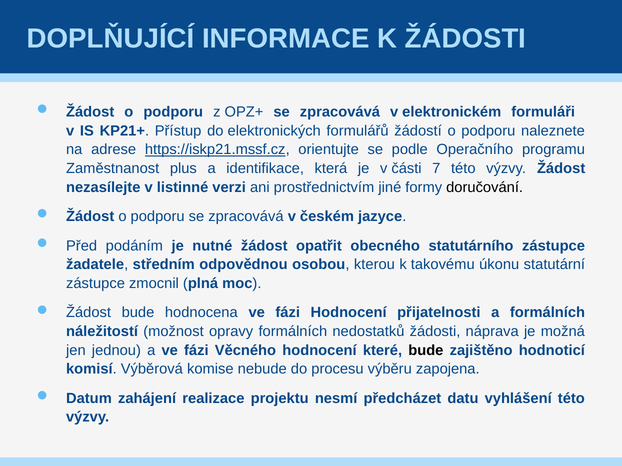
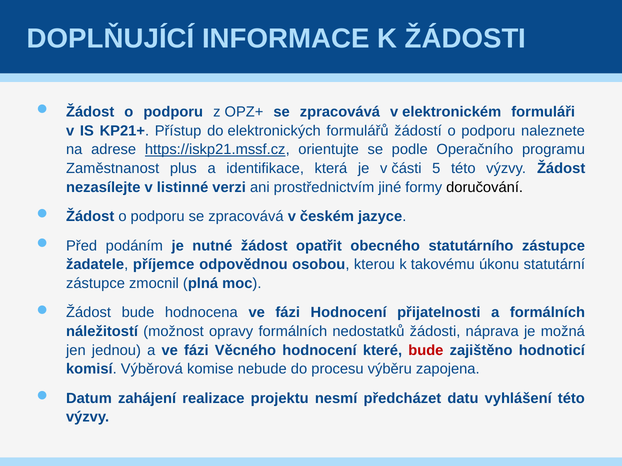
7: 7 -> 5
středním: středním -> příjemce
bude at (426, 351) colour: black -> red
